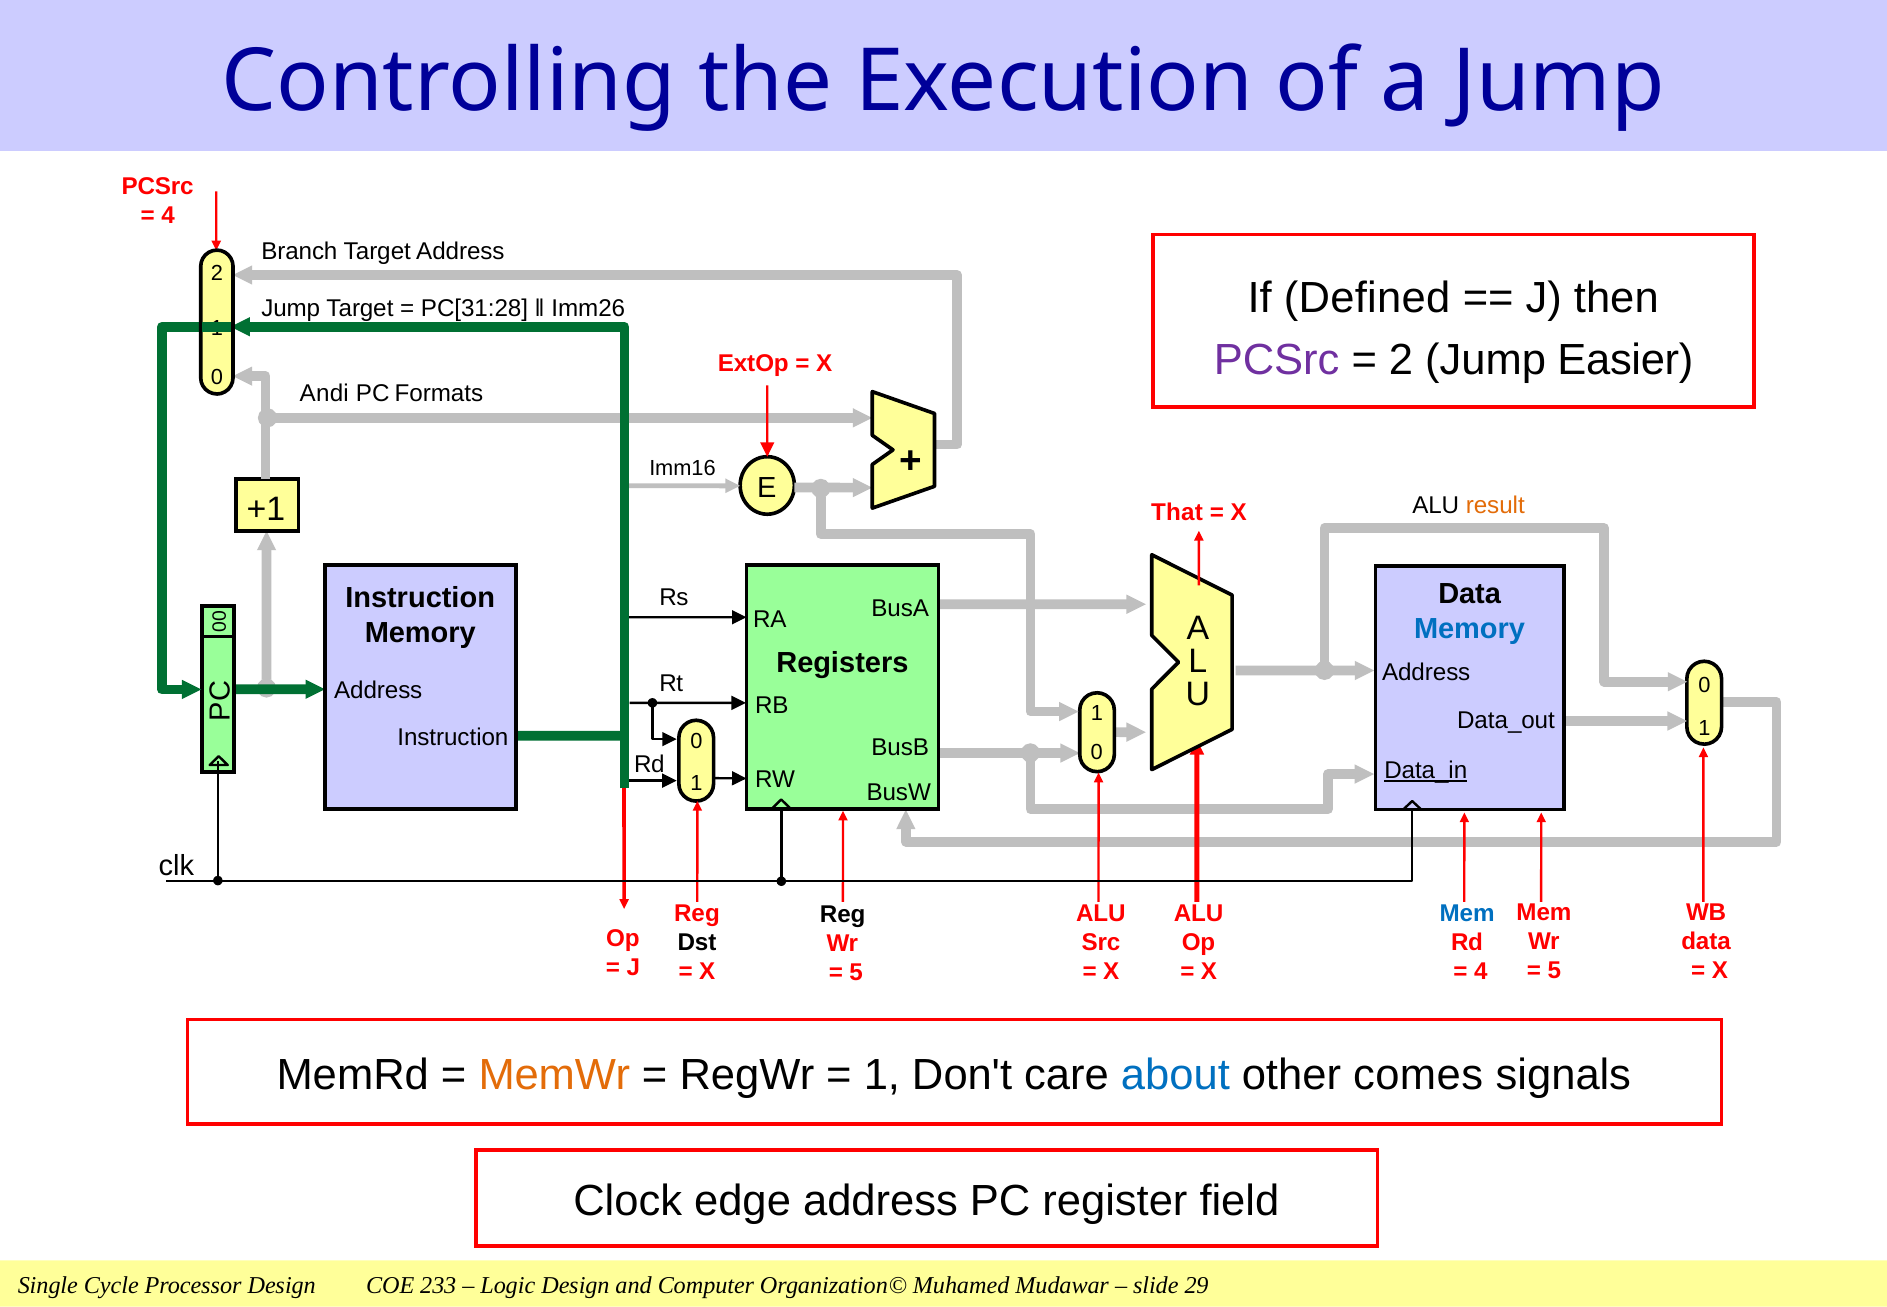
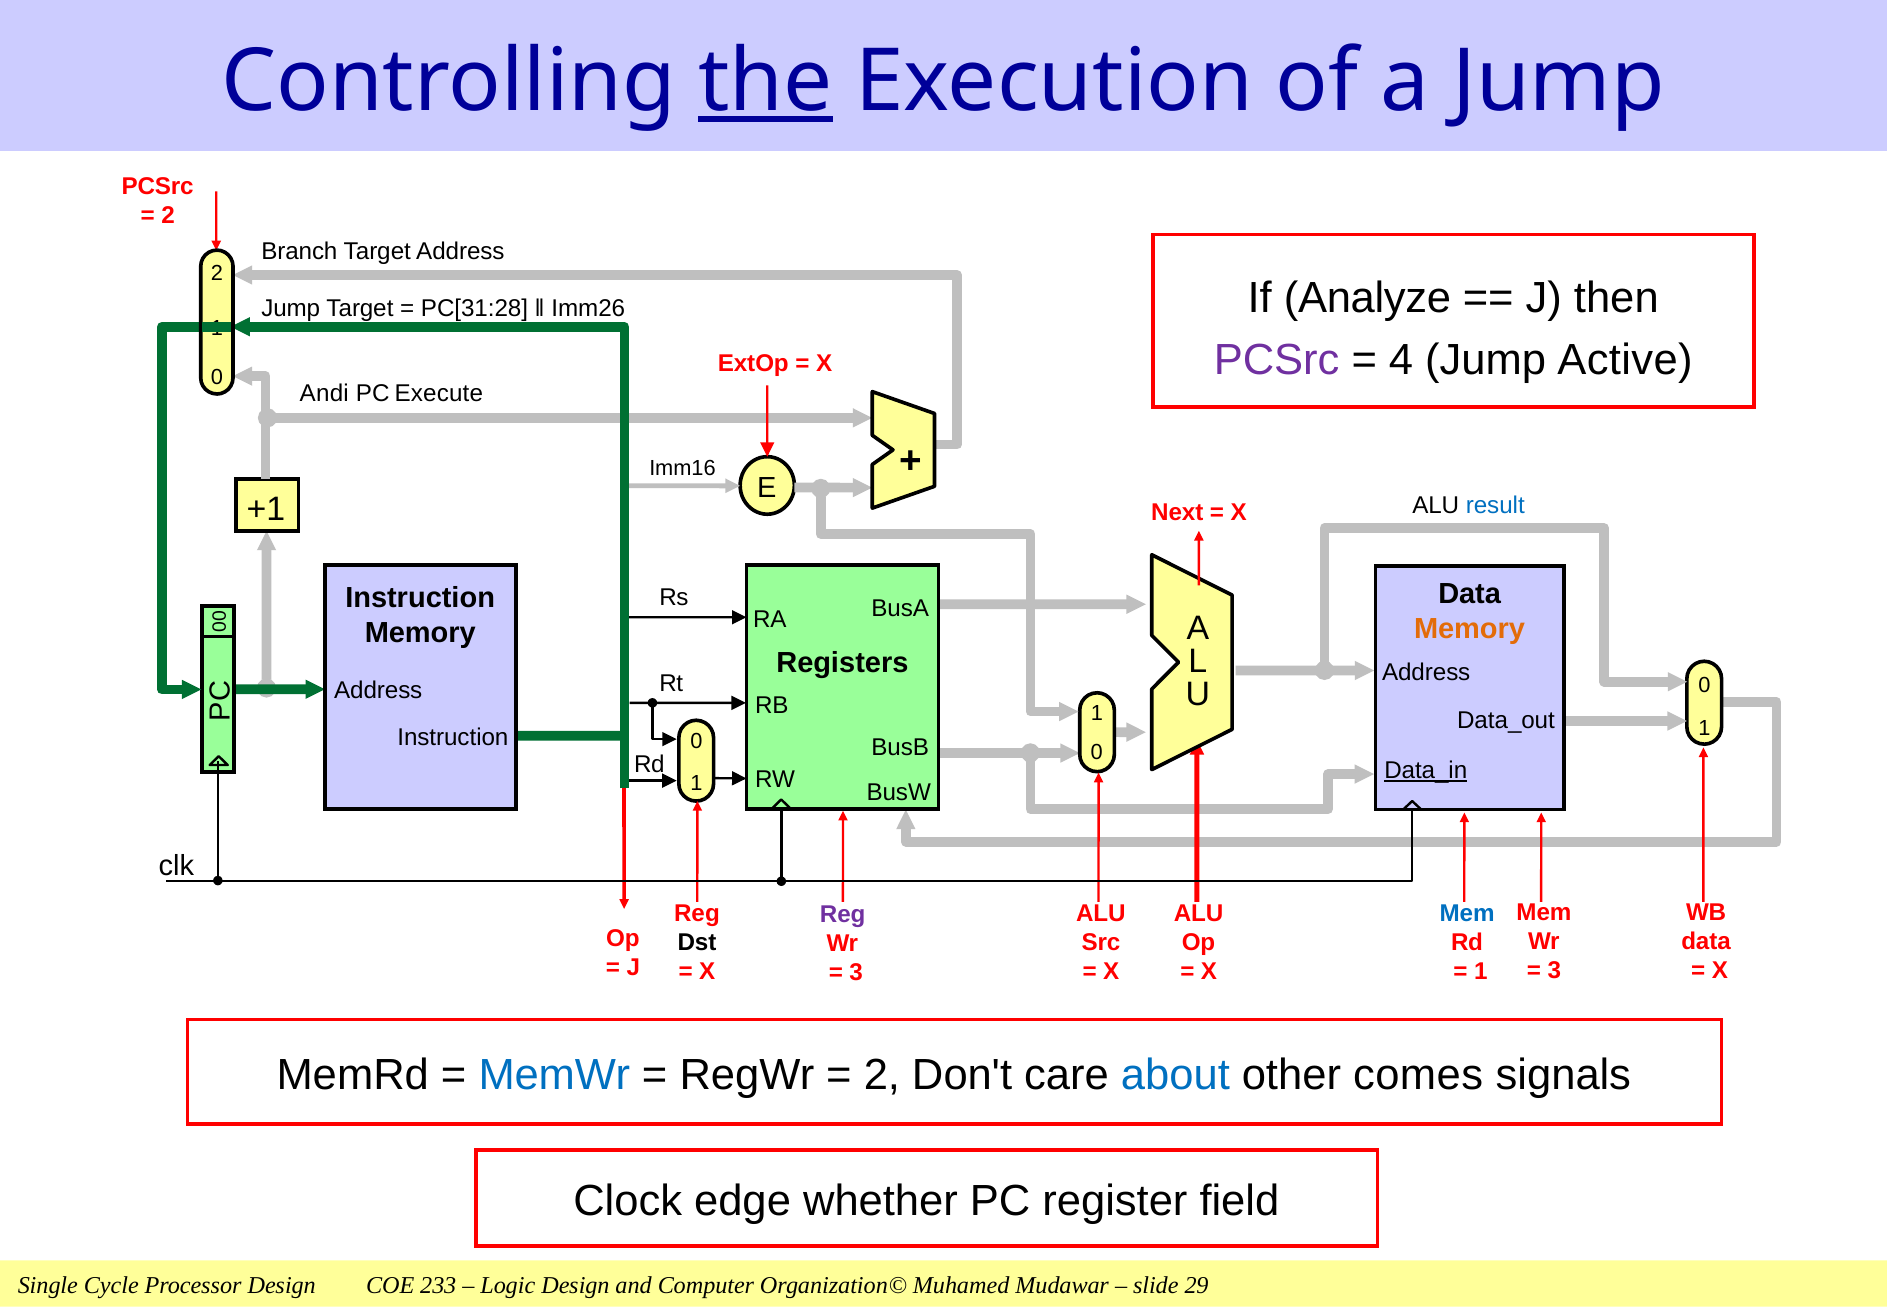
the underline: none -> present
4 at (168, 216): 4 -> 2
Defined: Defined -> Analyze
2 at (1401, 360): 2 -> 4
Easier: Easier -> Active
Formats: Formats -> Execute
result colour: orange -> blue
That: That -> Next
Memory at (1470, 629) colour: blue -> orange
Reg at (843, 914) colour: black -> purple
5 at (1554, 970): 5 -> 3
4 at (1481, 971): 4 -> 1
5 at (856, 972): 5 -> 3
MemWr colour: orange -> blue
1 at (882, 1074): 1 -> 2
edge address: address -> whether
